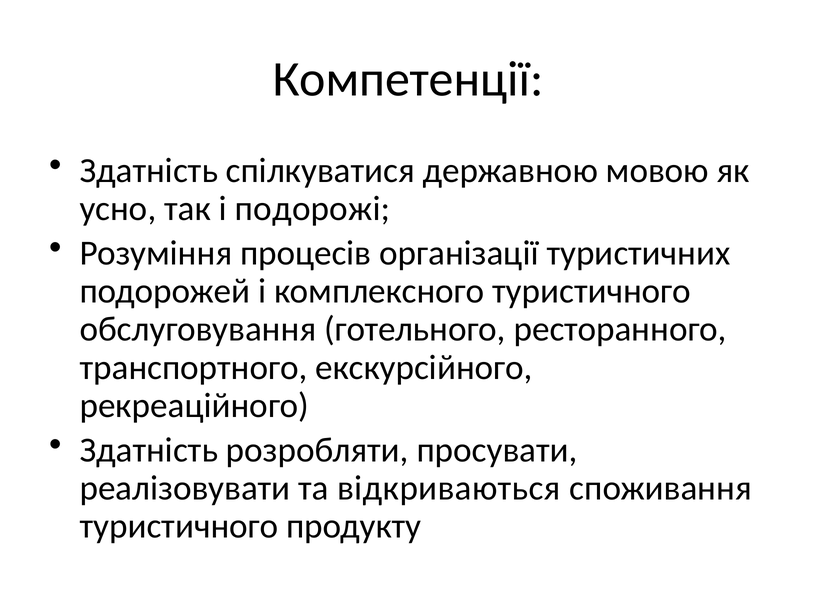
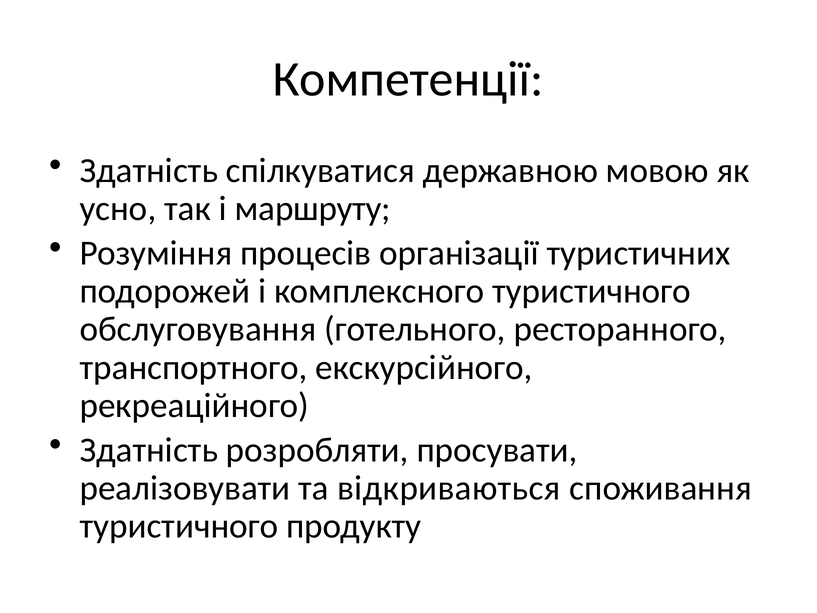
подорожі: подорожі -> маршруту
